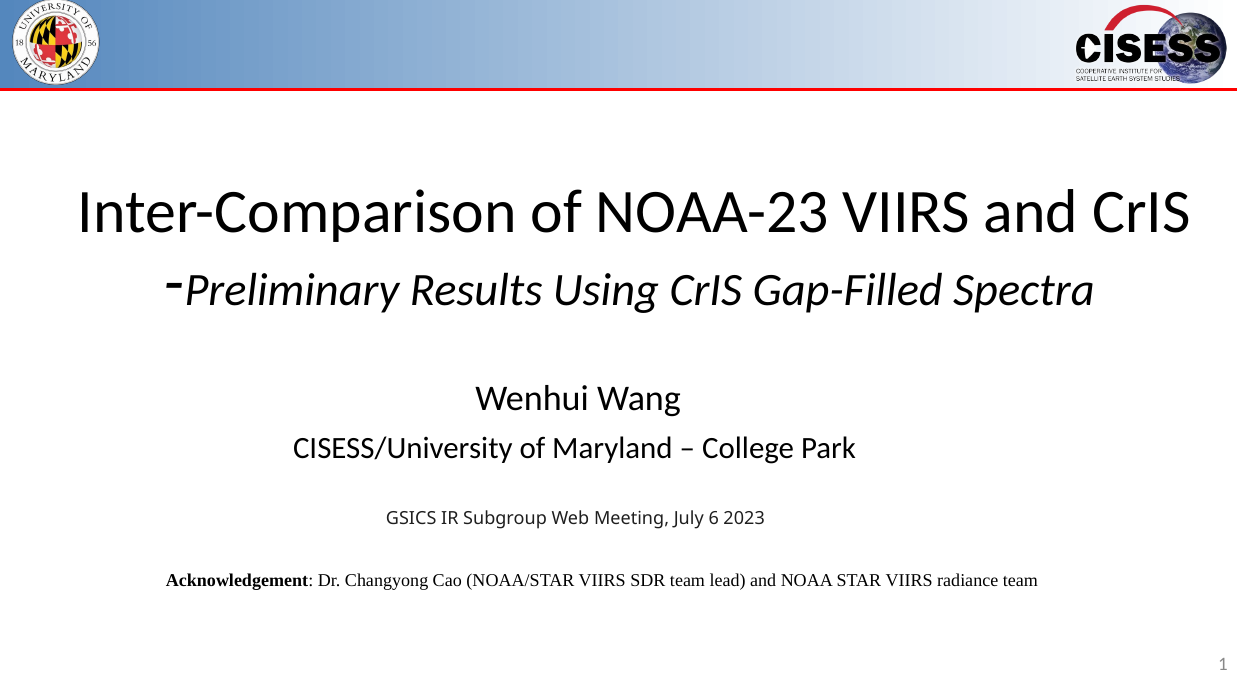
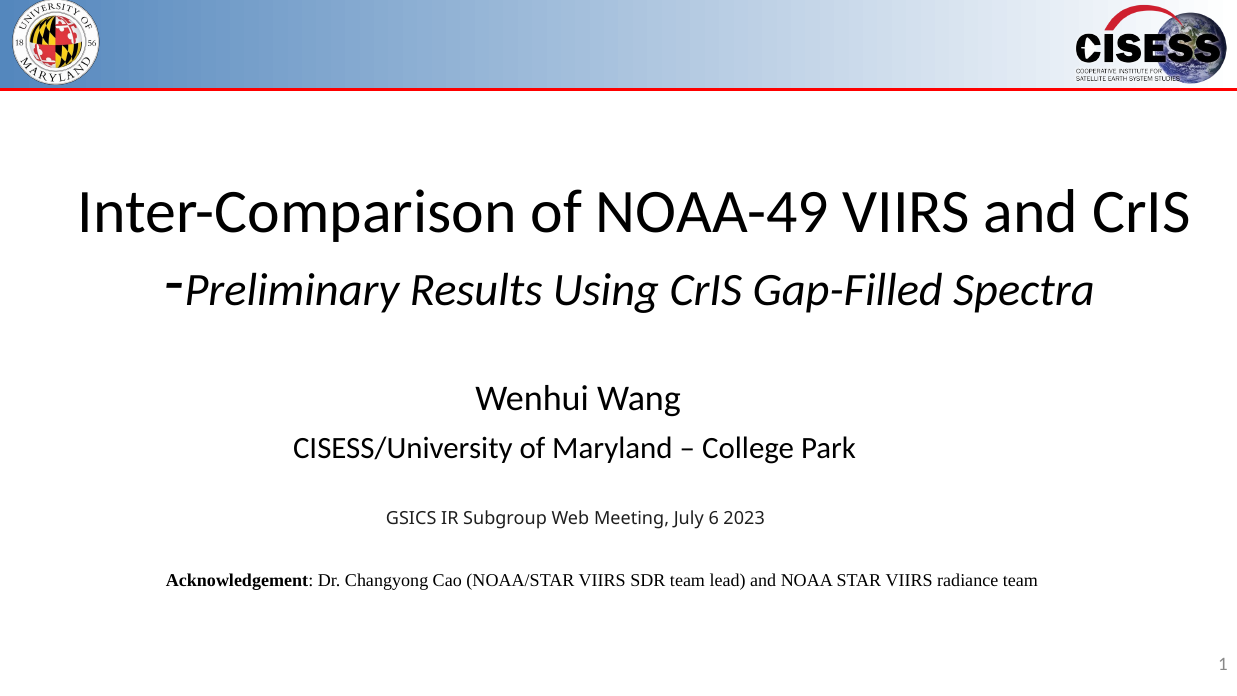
NOAA-23: NOAA-23 -> NOAA-49
